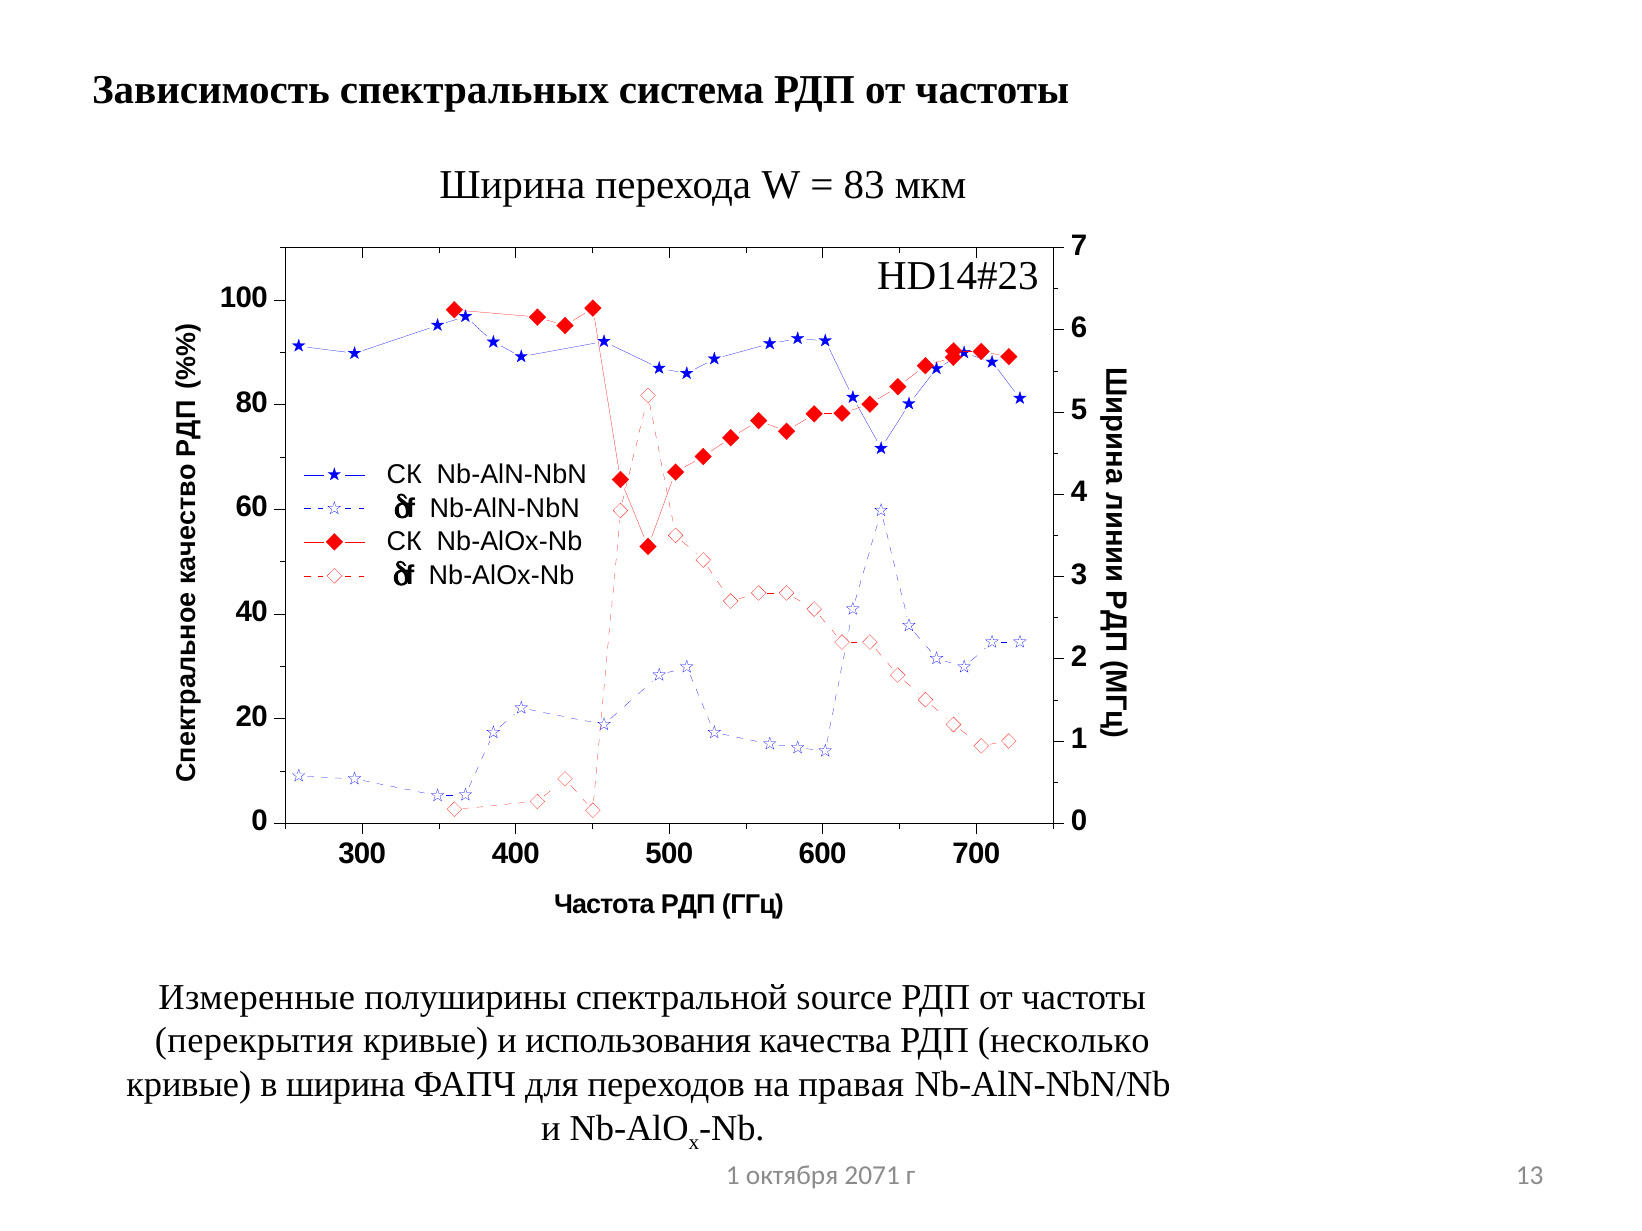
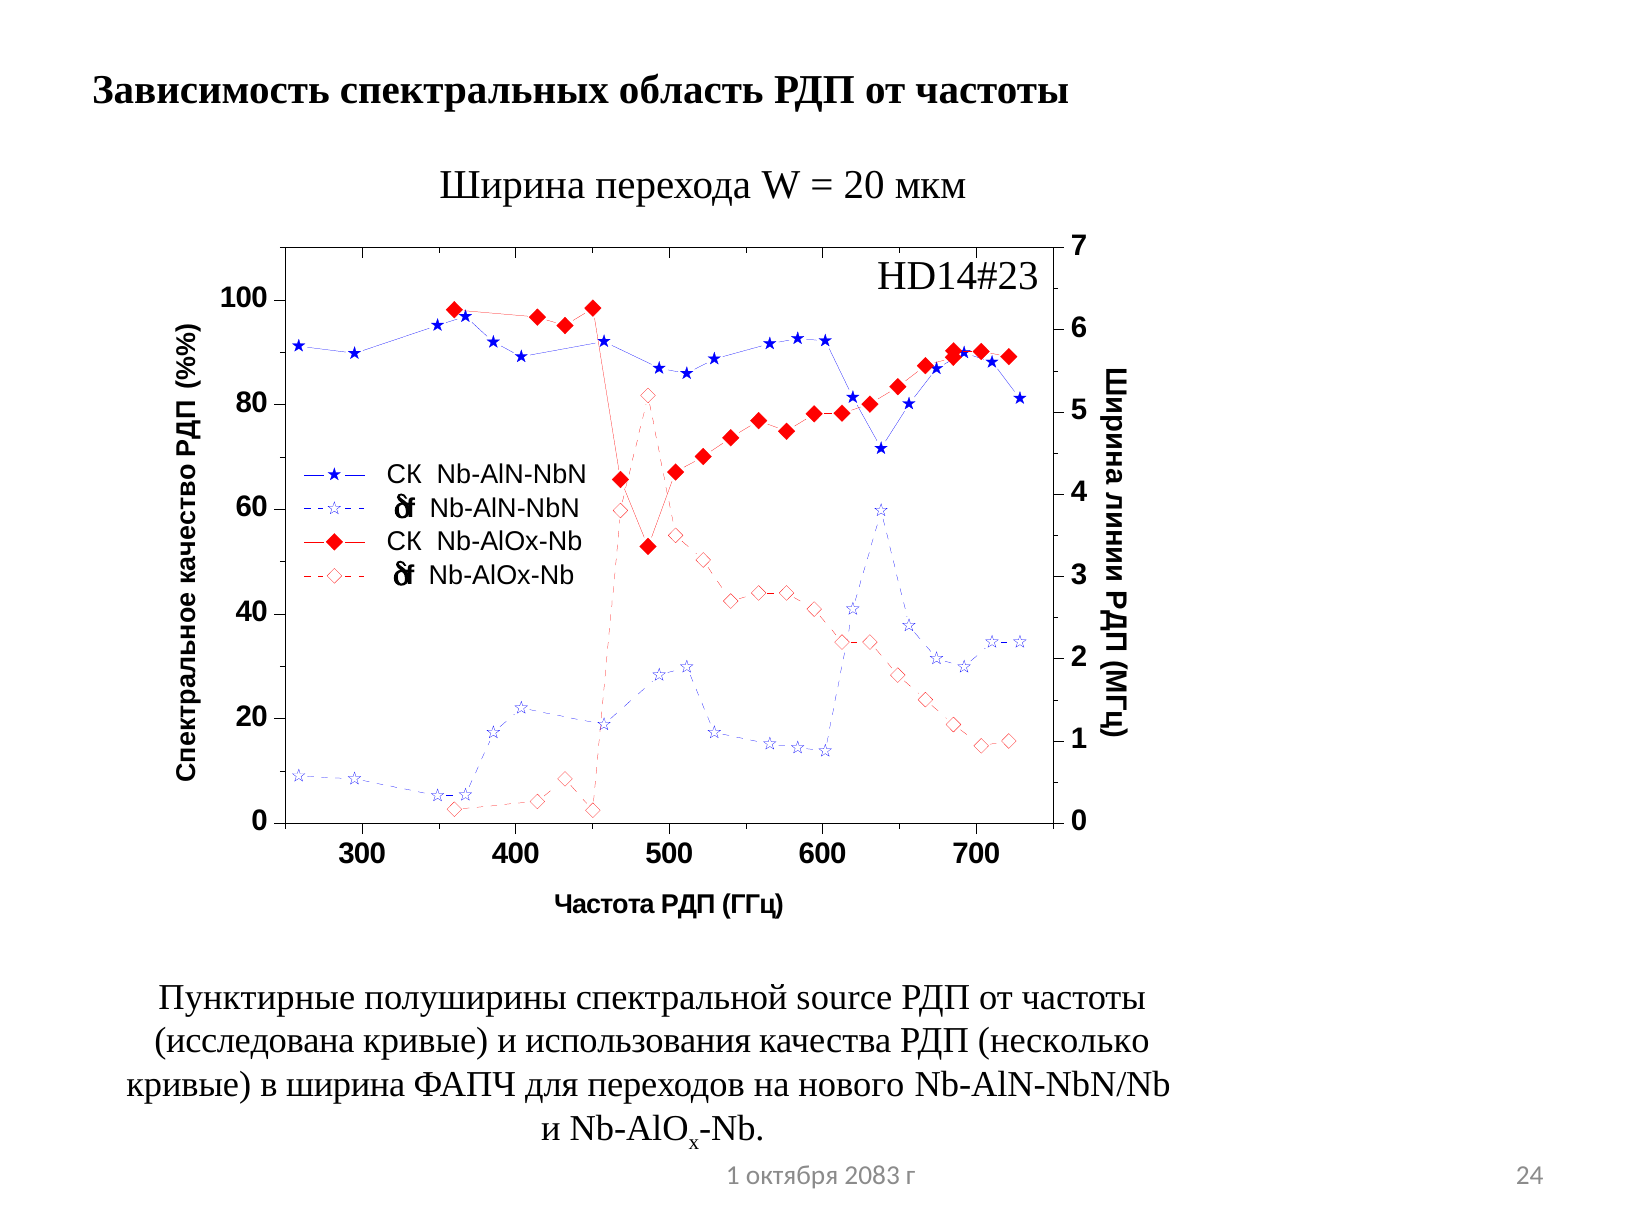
система: система -> область
83 at (864, 185): 83 -> 20
Измеренные: Измеренные -> Пунктирные
перекрытия: перекрытия -> исследована
правая: правая -> нового
2071: 2071 -> 2083
13: 13 -> 24
